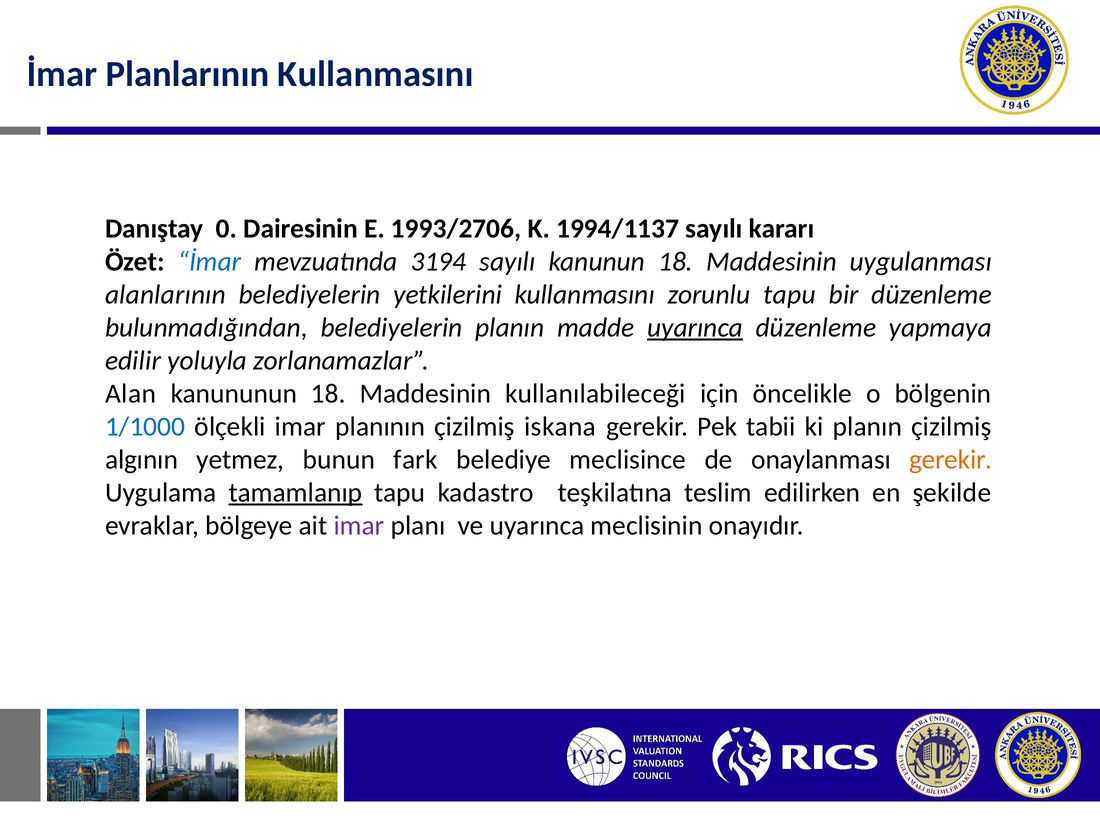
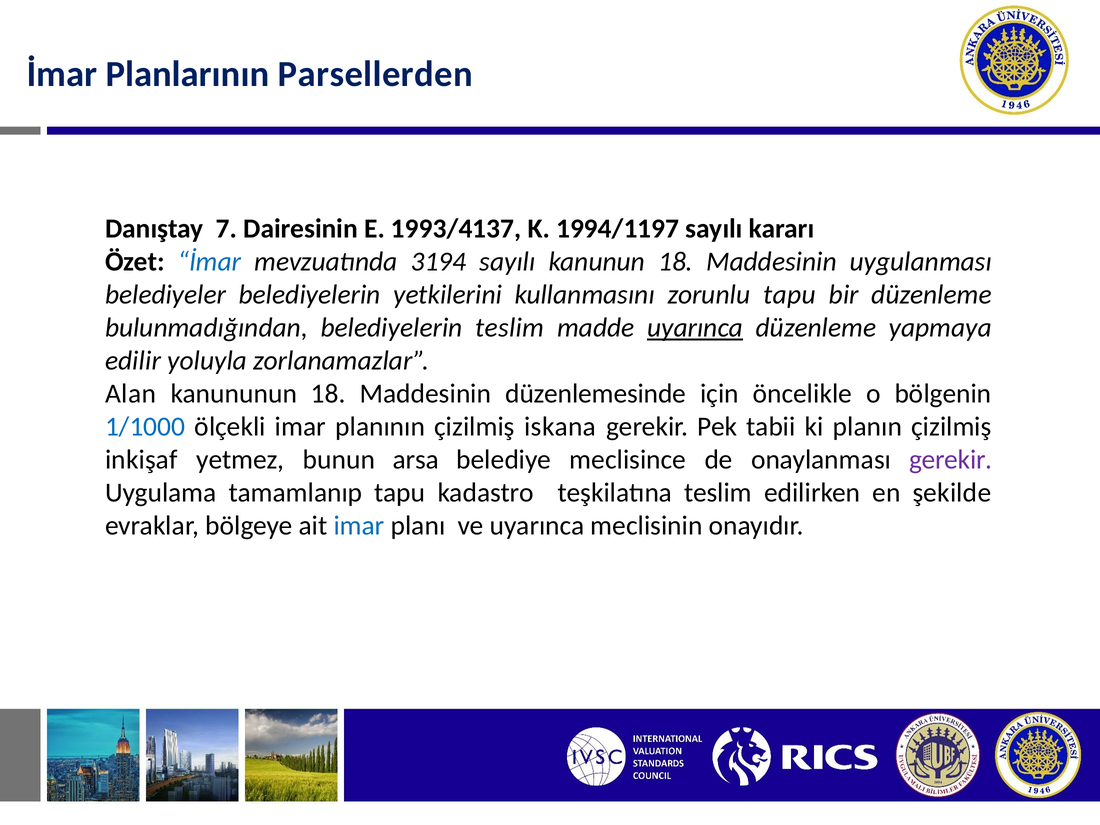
Planlarının Kullanmasını: Kullanmasını -> Parsellerden
0: 0 -> 7
1993/2706: 1993/2706 -> 1993/4137
1994/1137: 1994/1137 -> 1994/1197
alanlarının: alanlarının -> belediyeler
belediyelerin planın: planın -> teslim
kullanılabileceği: kullanılabileceği -> düzenlemesinde
algının: algının -> inkişaf
fark: fark -> arsa
gerekir at (951, 460) colour: orange -> purple
tamamlanıp underline: present -> none
imar at (359, 526) colour: purple -> blue
